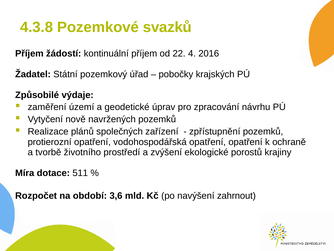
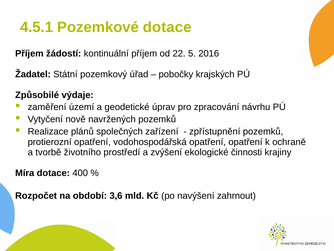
4.3.8: 4.3.8 -> 4.5.1
Pozemkové svazků: svazků -> dotace
4: 4 -> 5
porostů: porostů -> činnosti
511: 511 -> 400
